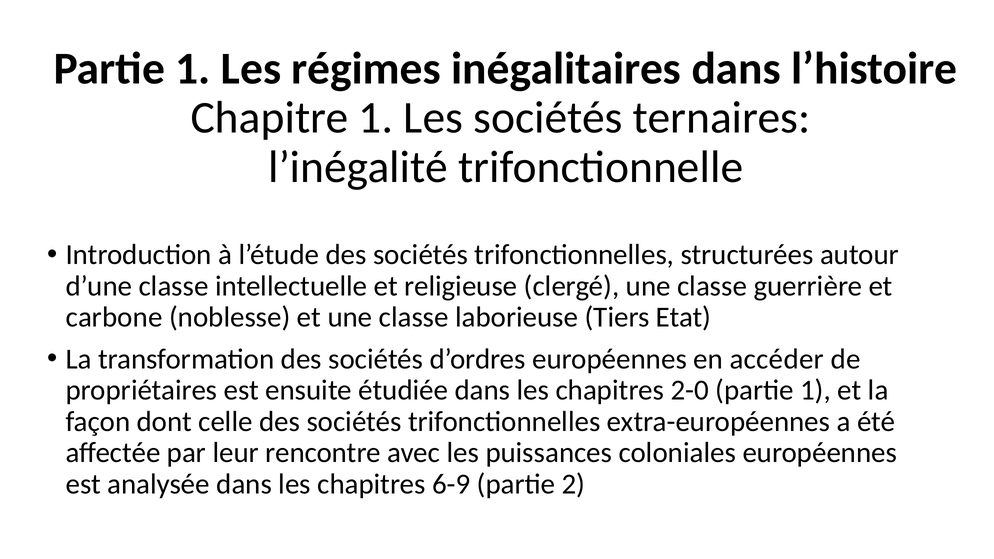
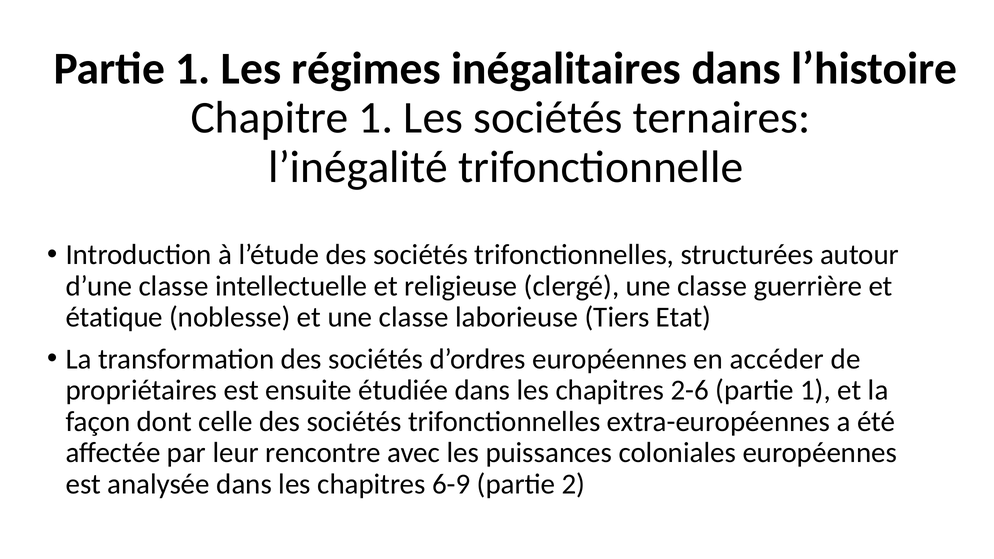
carbone: carbone -> étatique
2-0: 2-0 -> 2-6
